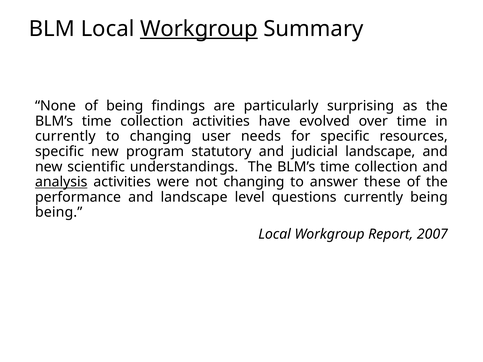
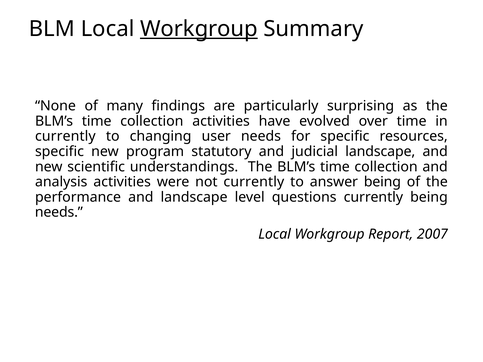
of being: being -> many
analysis underline: present -> none
not changing: changing -> currently
answer these: these -> being
being at (59, 212): being -> needs
